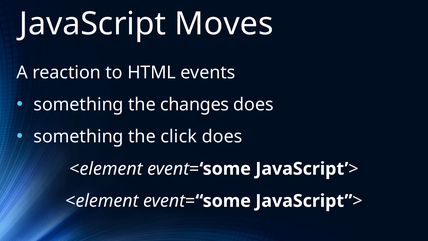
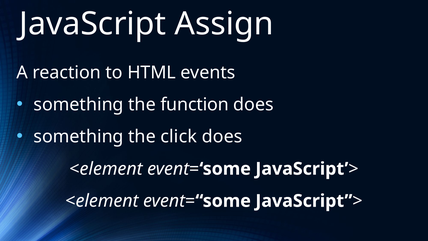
Moves: Moves -> Assign
changes: changes -> function
